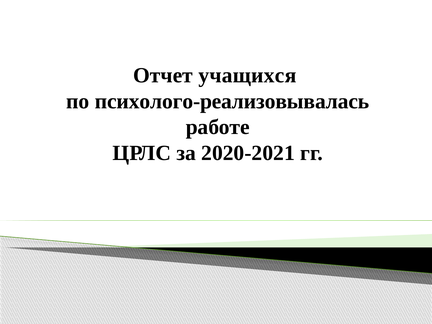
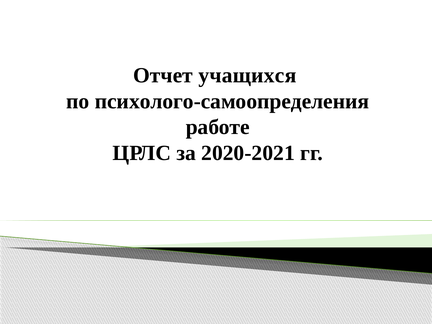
психолого-реализовывалась: психолого-реализовывалась -> психолого-самоопределения
